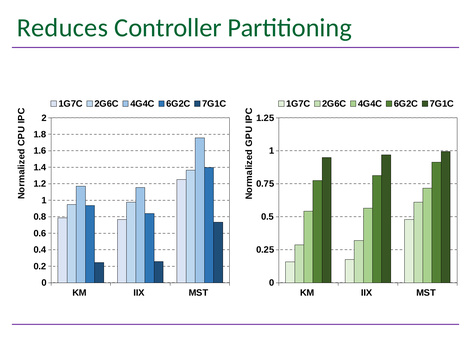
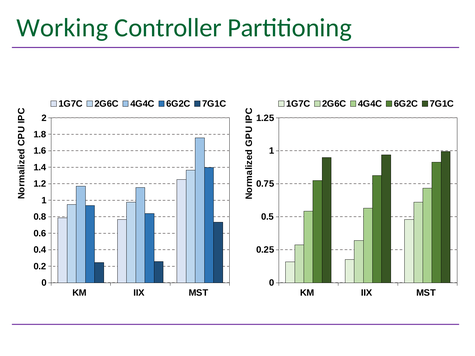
Reduces: Reduces -> Working
